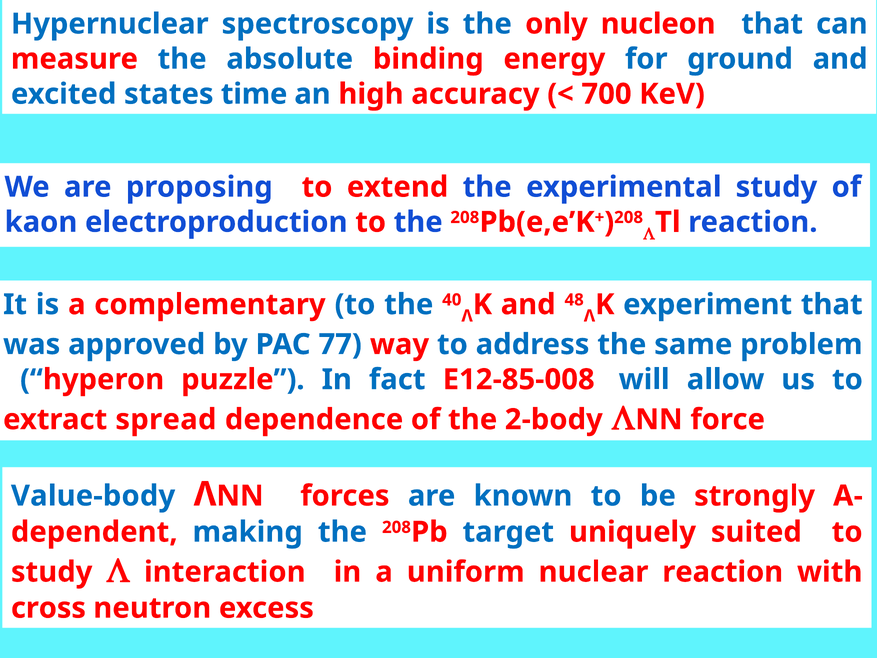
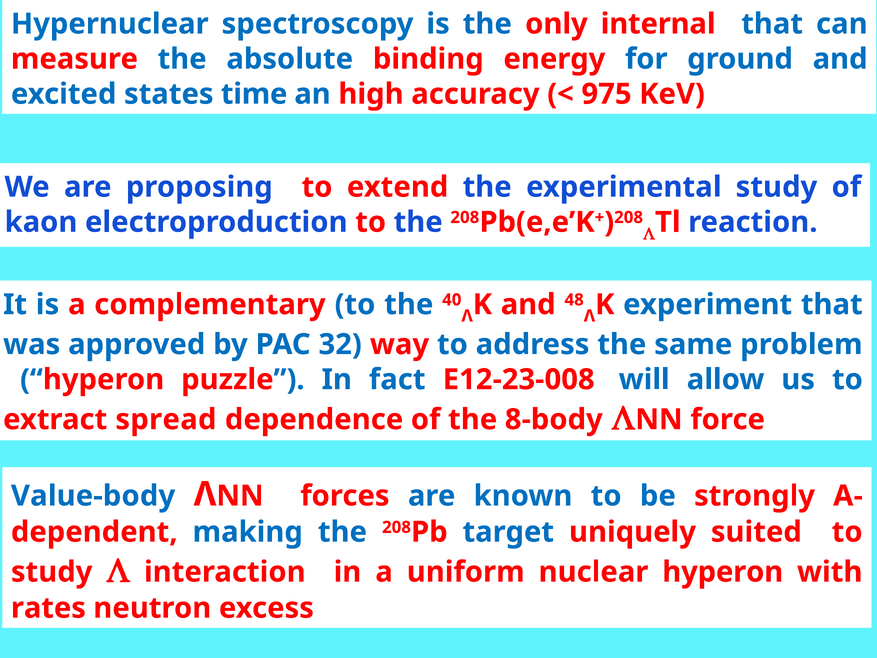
nucleon: nucleon -> internal
700: 700 -> 975
77: 77 -> 32
E12-85-008: E12-85-008 -> E12-23-008
2-body: 2-body -> 8-body
nuclear reaction: reaction -> hyperon
cross: cross -> rates
